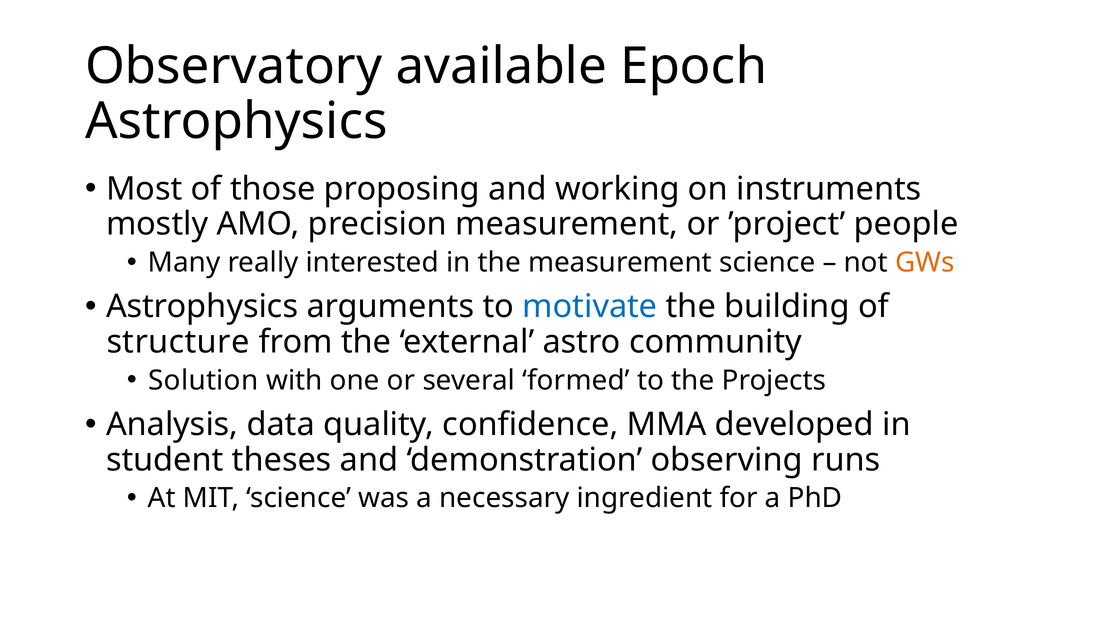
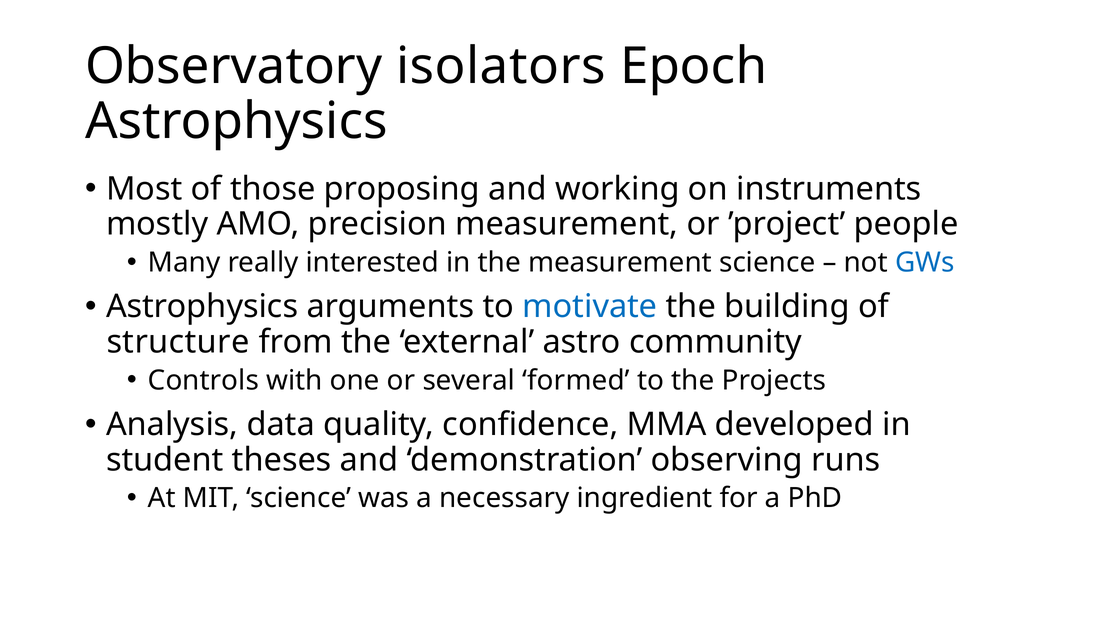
available: available -> isolators
GWs colour: orange -> blue
Solution: Solution -> Controls
